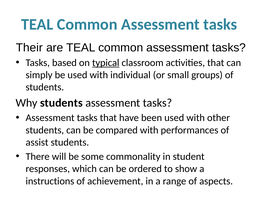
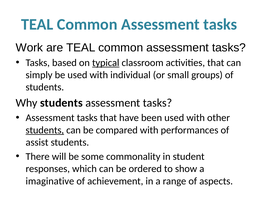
Their: Their -> Work
students at (45, 130) underline: none -> present
instructions: instructions -> imaginative
